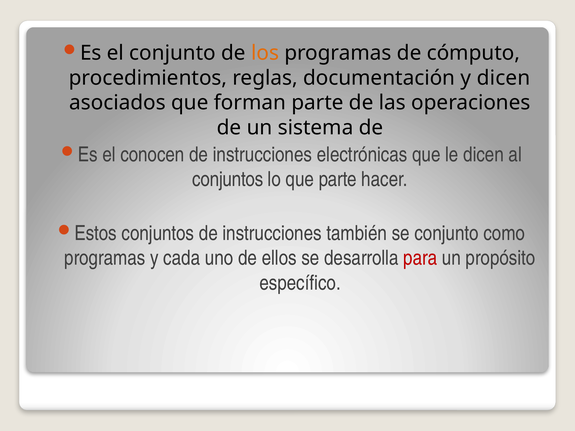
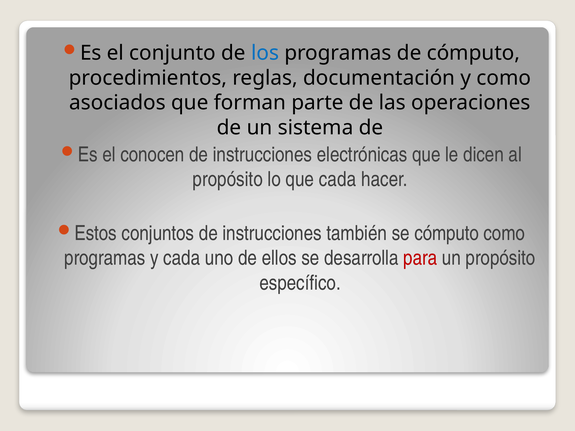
los colour: orange -> blue
y dicen: dicen -> como
conjuntos at (228, 180): conjuntos -> propósito
que parte: parte -> cada
se conjunto: conjunto -> cómputo
